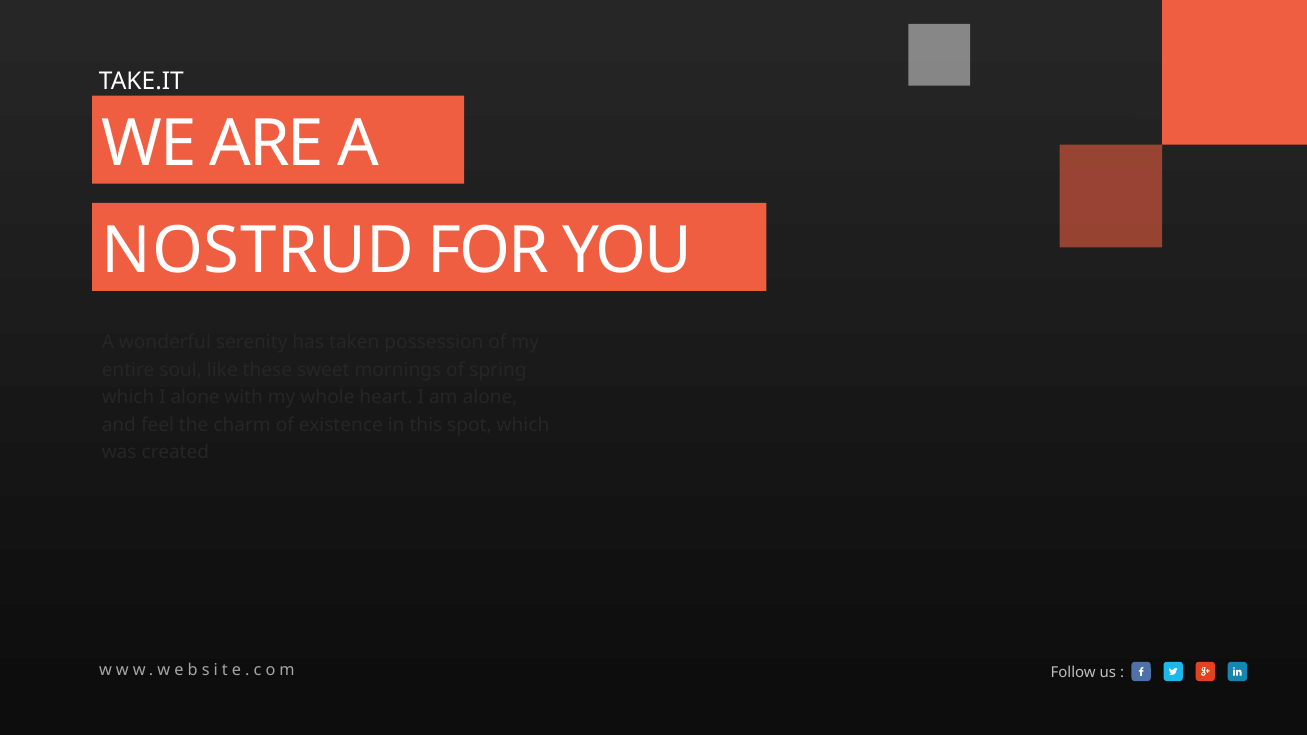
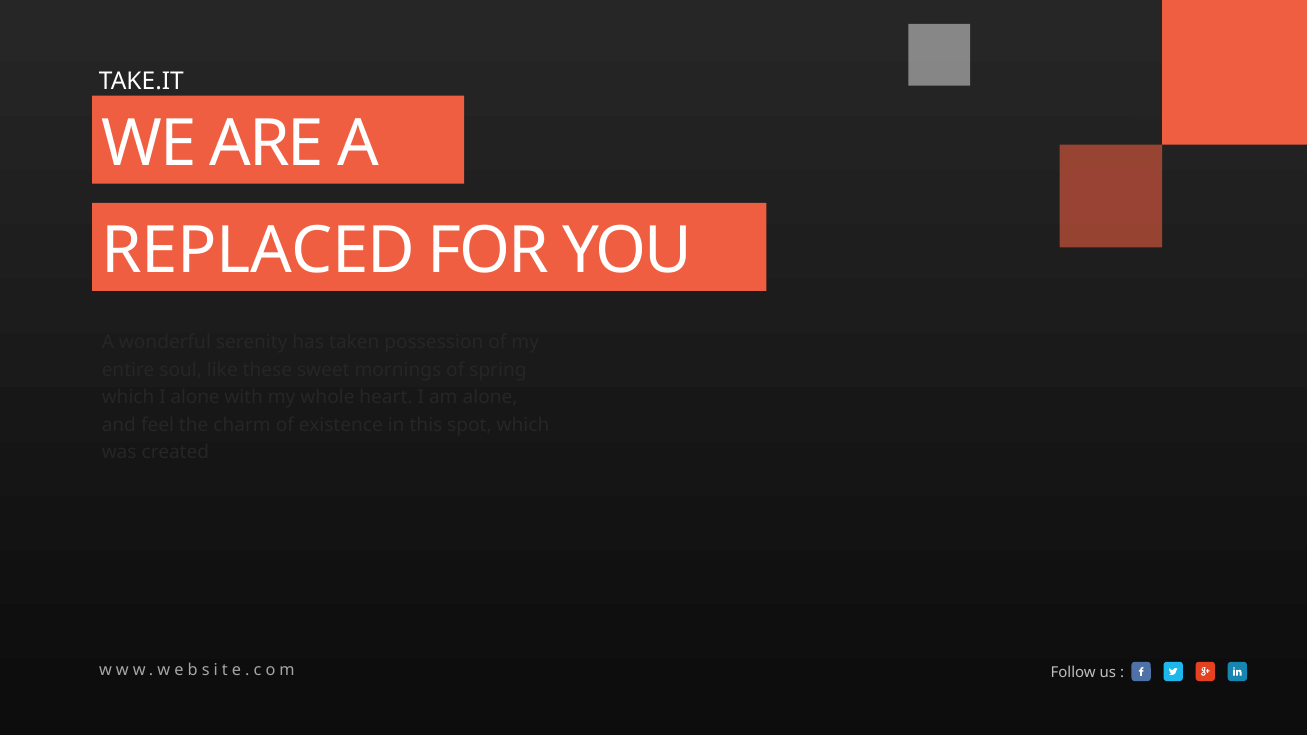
NOSTRUD: NOSTRUD -> REPLACED
